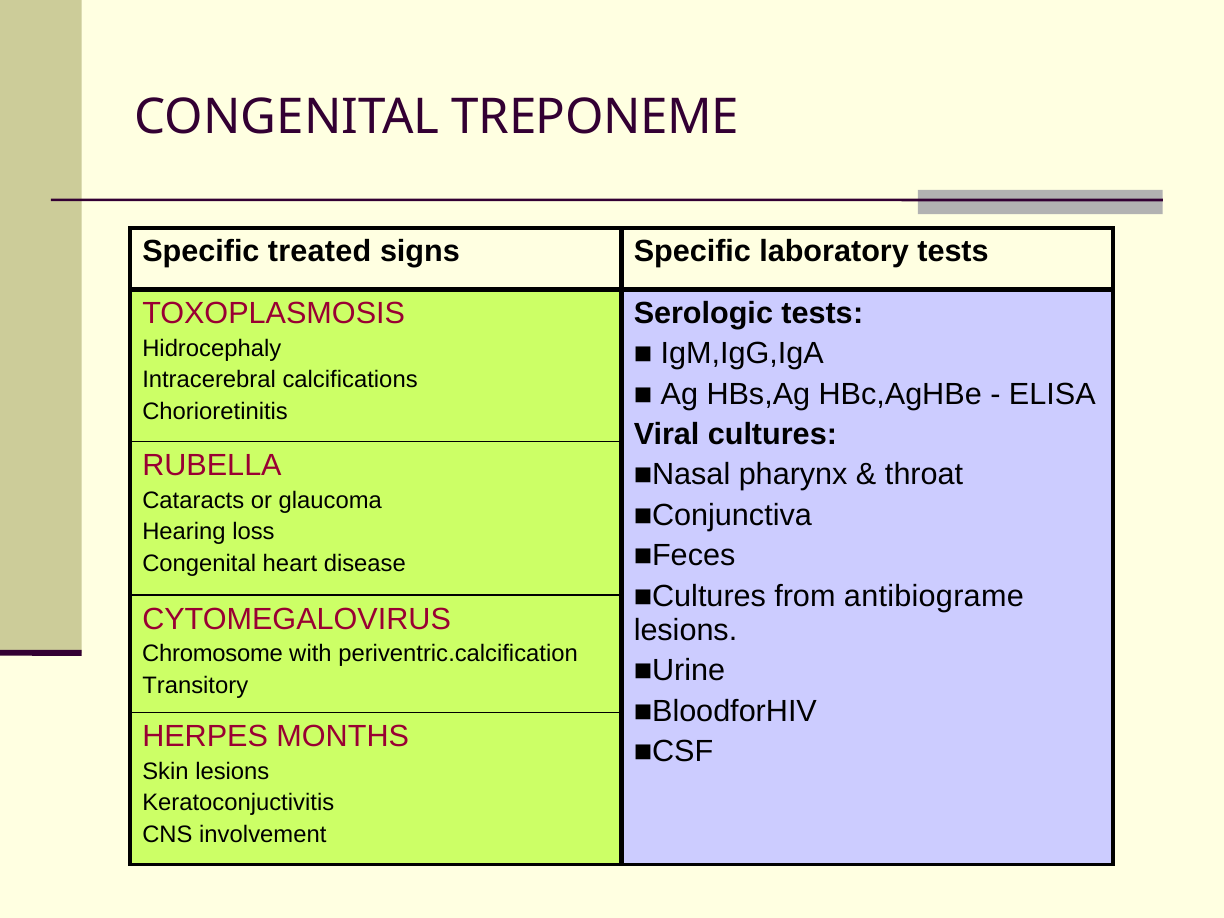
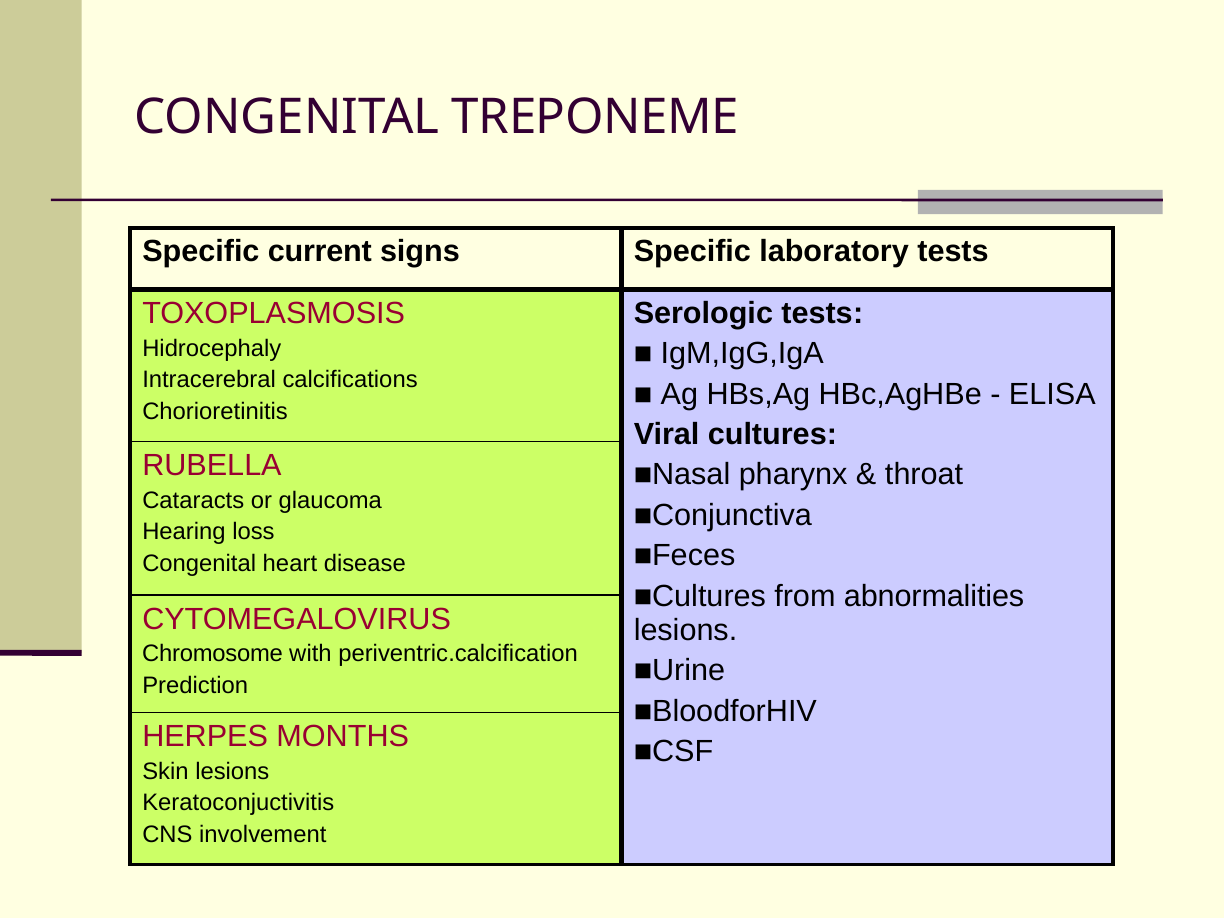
treated: treated -> current
antibiograme: antibiograme -> abnormalities
Transitory: Transitory -> Prediction
